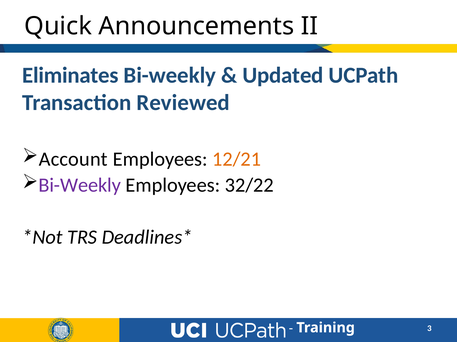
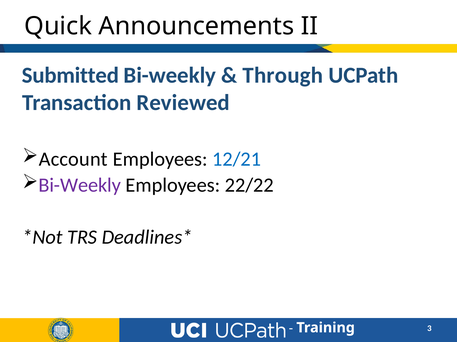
Eliminates: Eliminates -> Submitted
Updated: Updated -> Through
12/21 colour: orange -> blue
32/22: 32/22 -> 22/22
